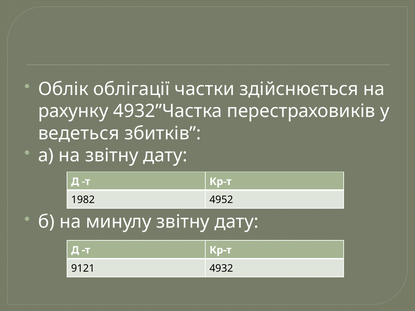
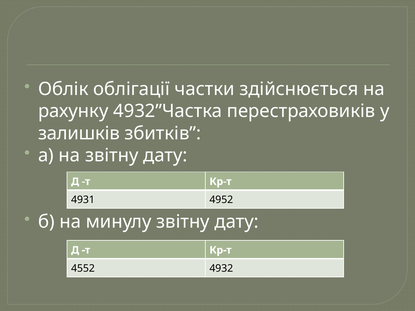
ведеться: ведеться -> залишків
1982: 1982 -> 4931
9121: 9121 -> 4552
